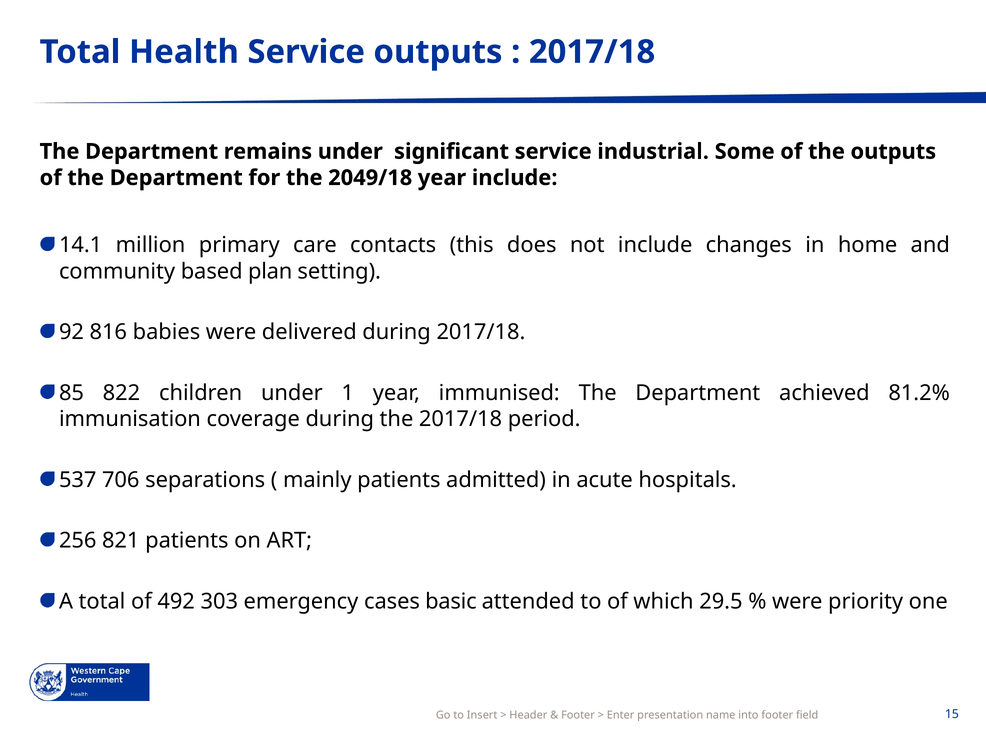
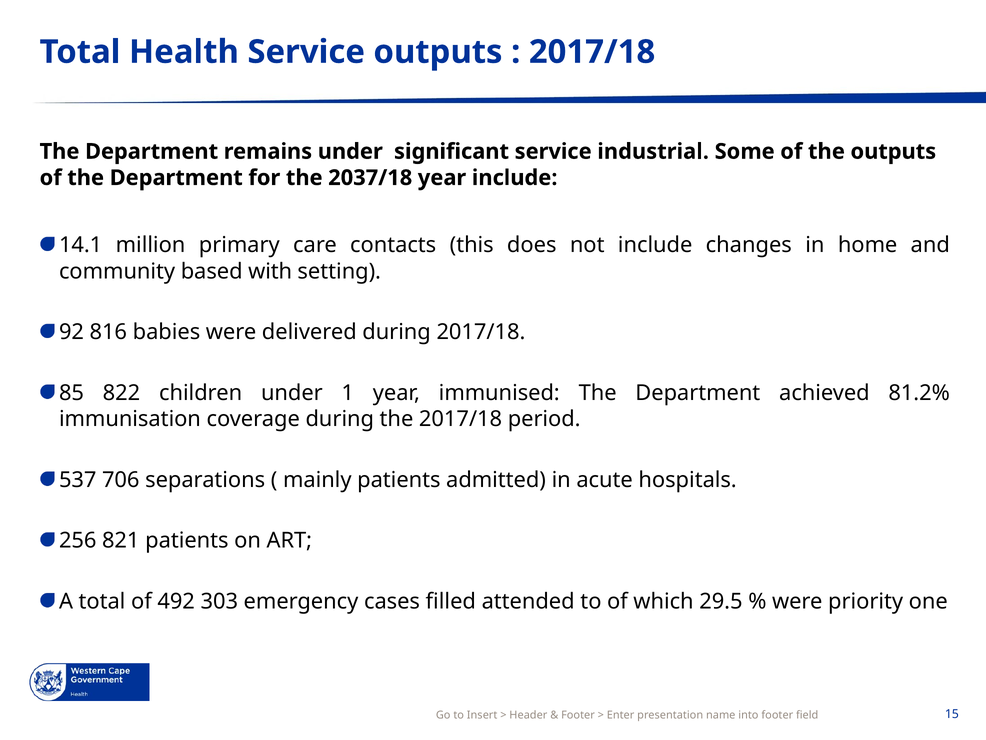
2049/18: 2049/18 -> 2037/18
plan: plan -> with
basic: basic -> filled
